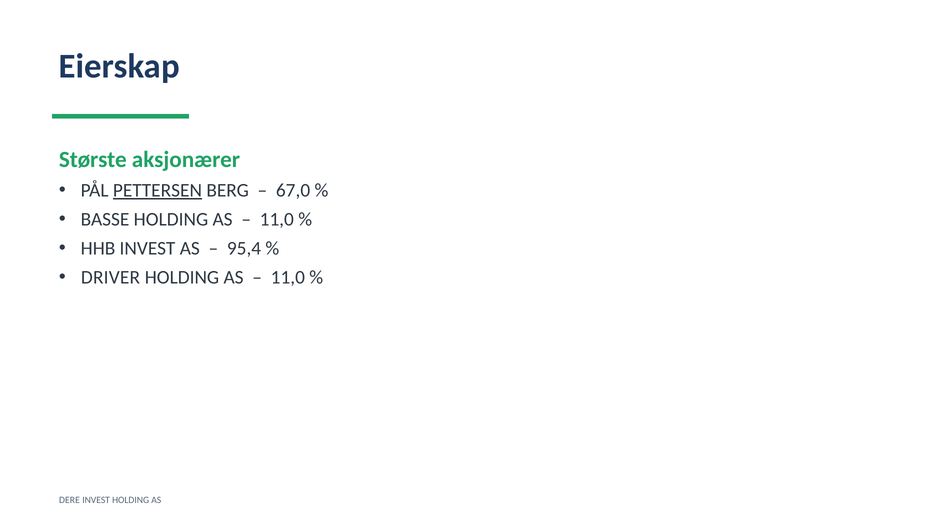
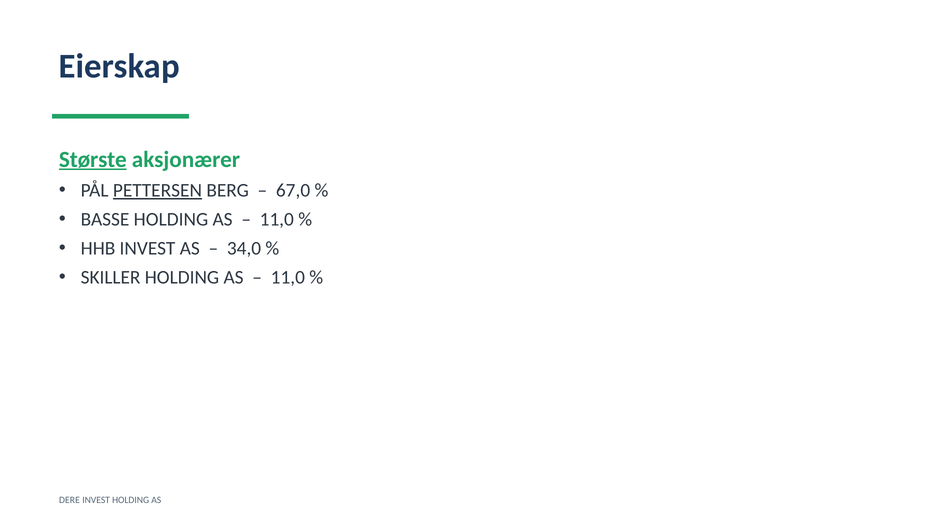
Største underline: none -> present
95,4: 95,4 -> 34,0
DRIVER: DRIVER -> SKILLER
